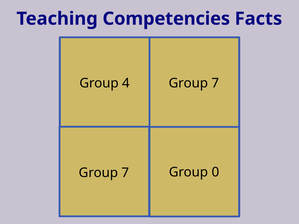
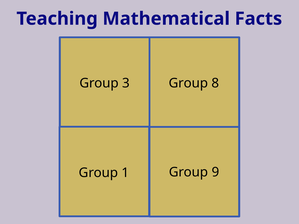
Competencies: Competencies -> Mathematical
4: 4 -> 3
7 at (215, 83): 7 -> 8
7 at (125, 173): 7 -> 1
0: 0 -> 9
